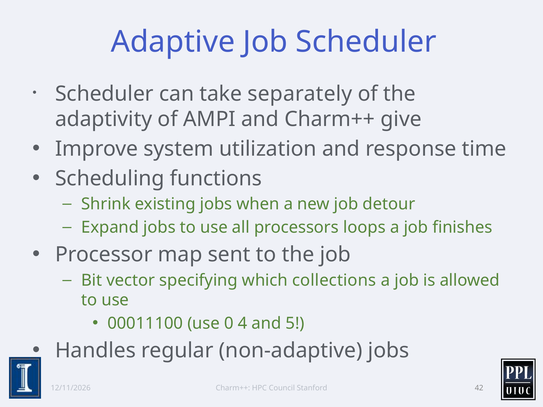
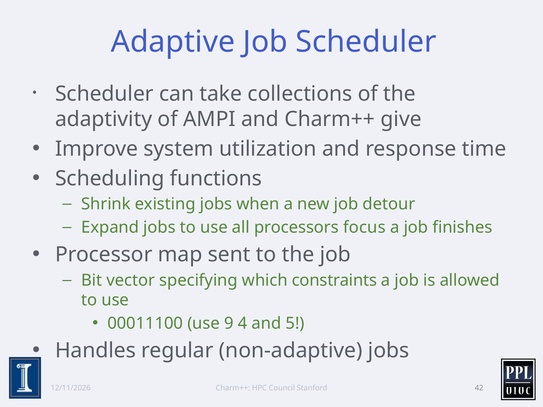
separately: separately -> collections
loops: loops -> focus
collections: collections -> constraints
0: 0 -> 9
